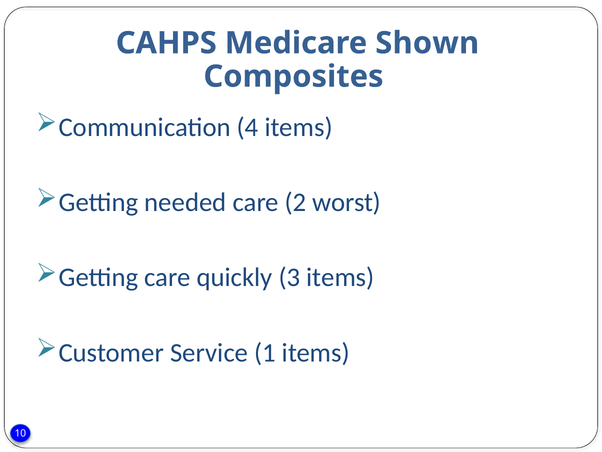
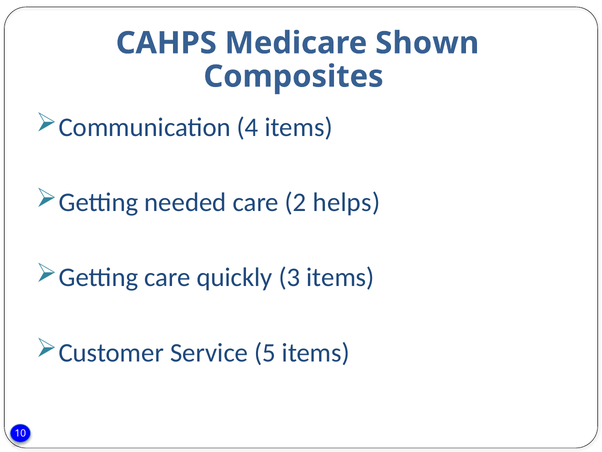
worst: worst -> helps
1: 1 -> 5
